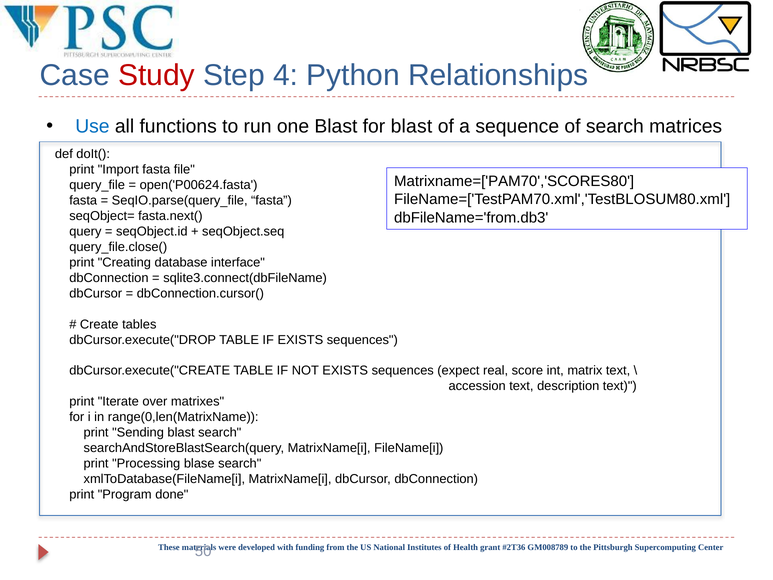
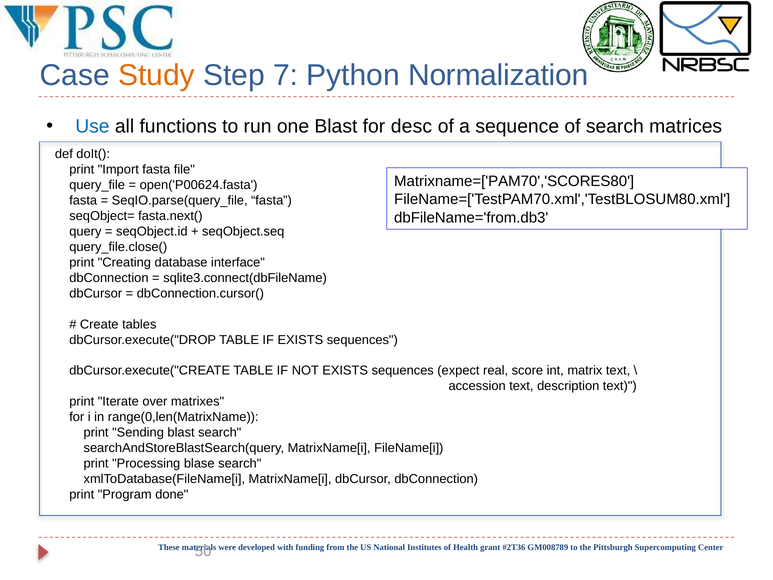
Study colour: red -> orange
4: 4 -> 7
Relationships: Relationships -> Normalization
for blast: blast -> desc
